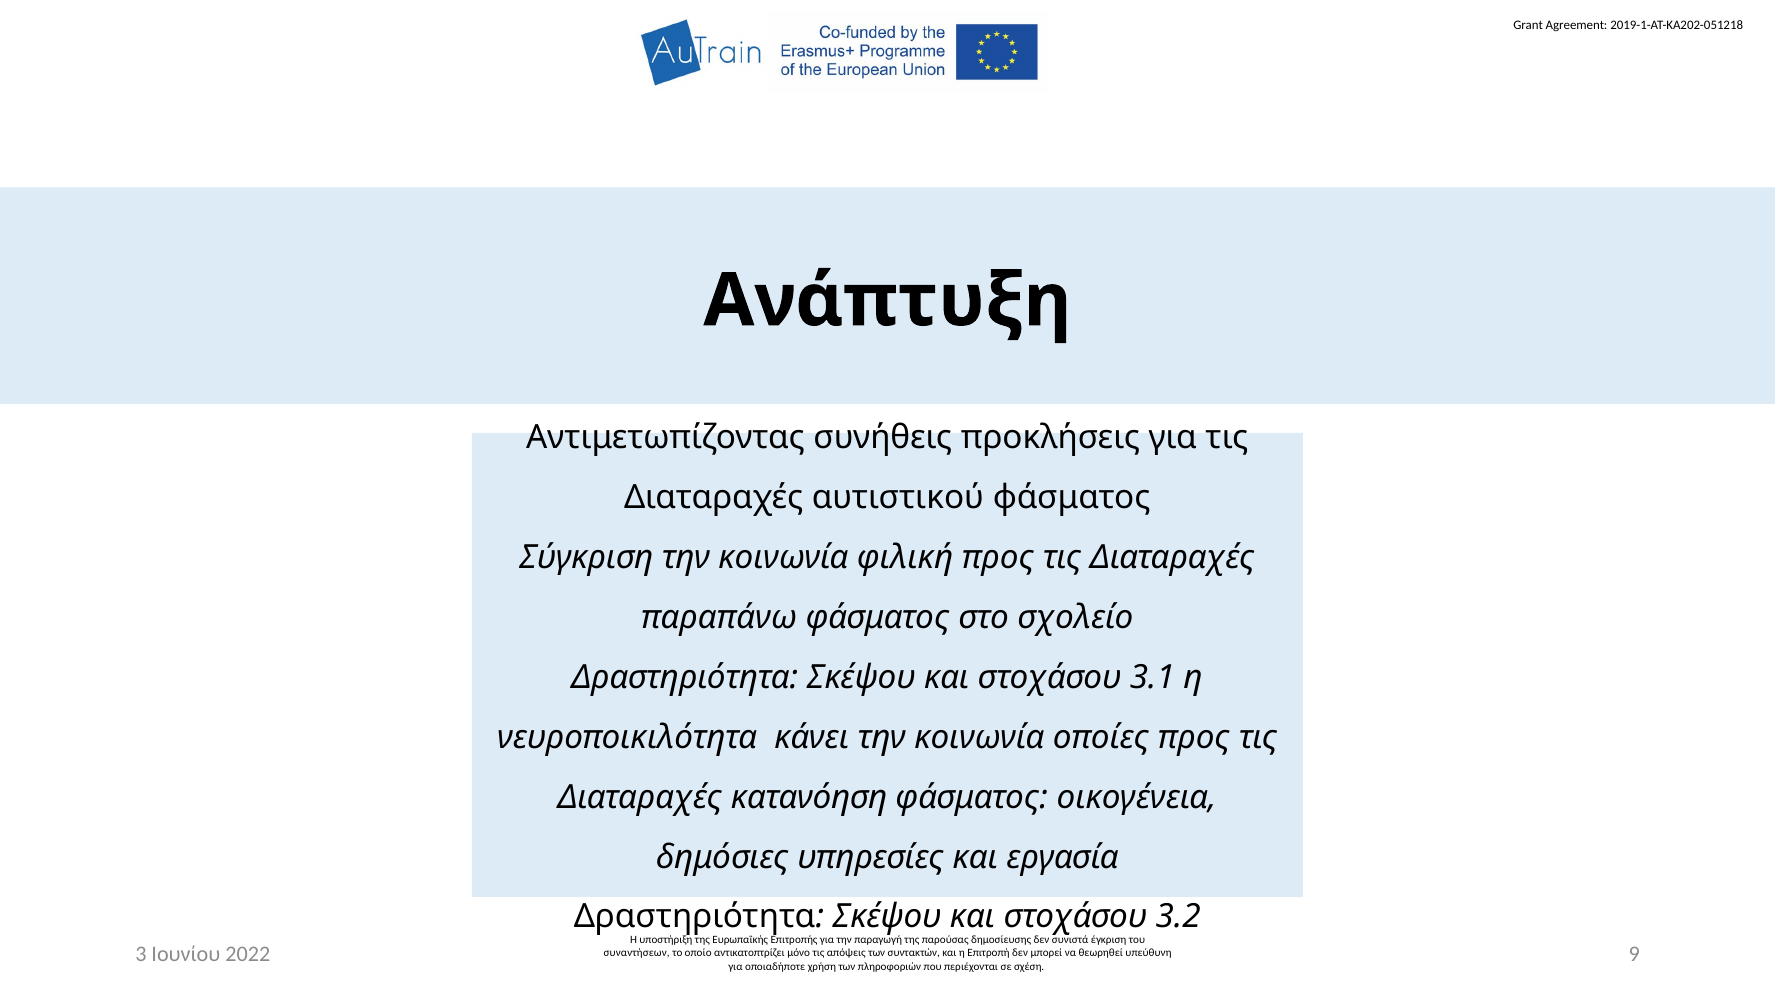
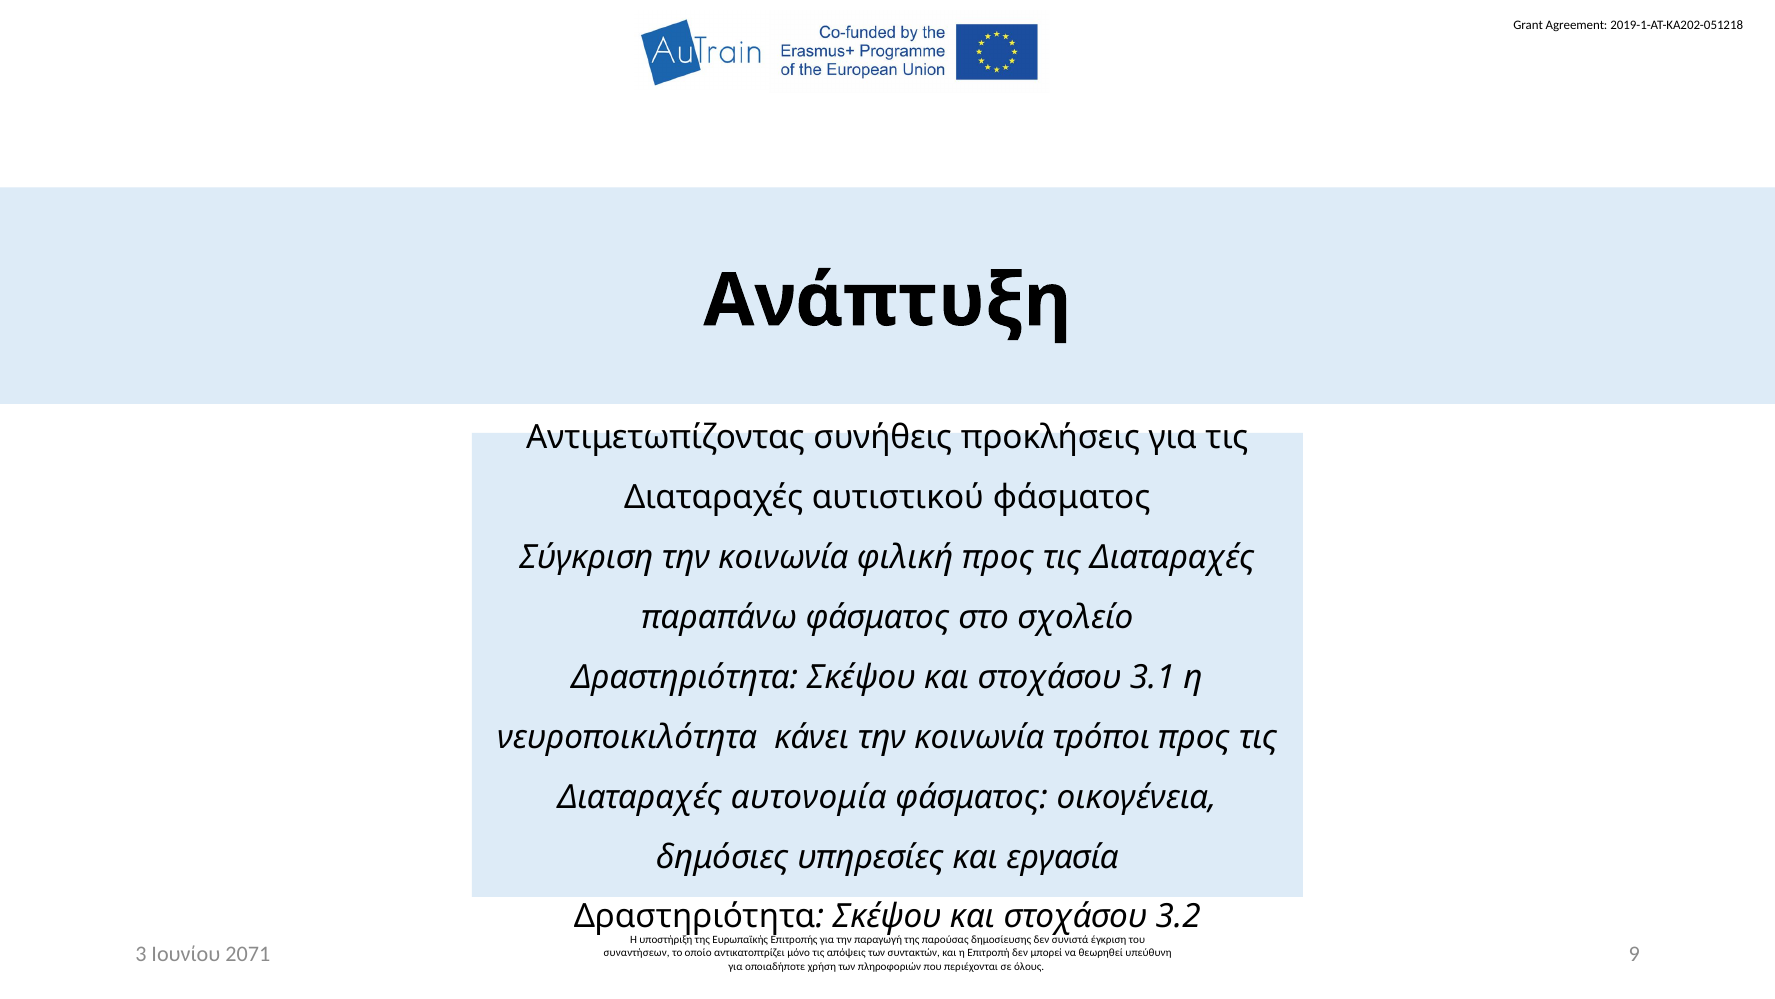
οποίες: οποίες -> τρόποι
κατανόηση: κατανόηση -> αυτονομία
2022: 2022 -> 2071
σχέση: σχέση -> όλους
